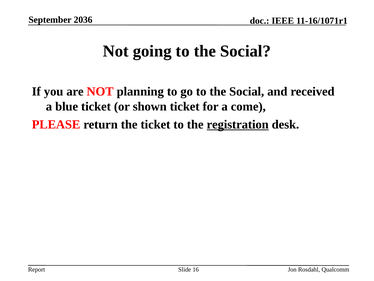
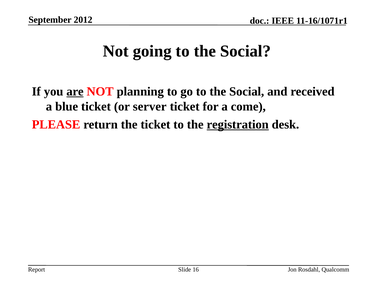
2036: 2036 -> 2012
are underline: none -> present
shown: shown -> server
